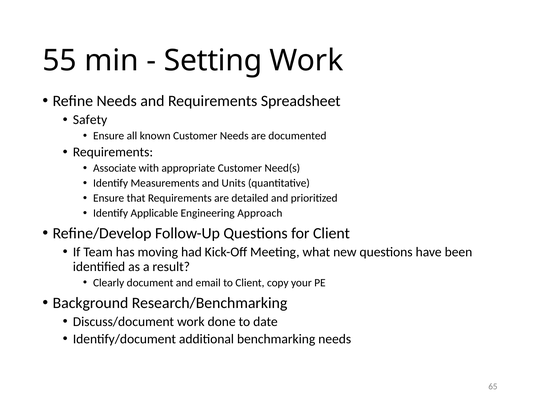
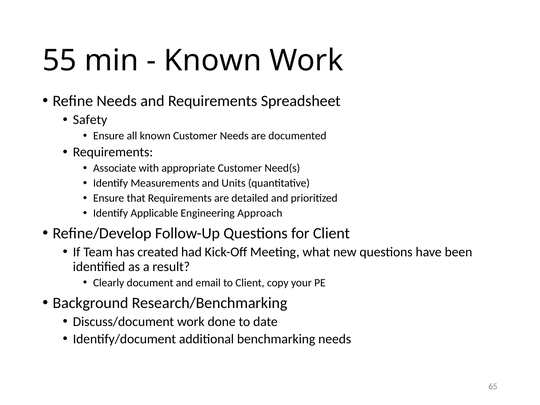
Setting at (213, 60): Setting -> Known
moving: moving -> created
